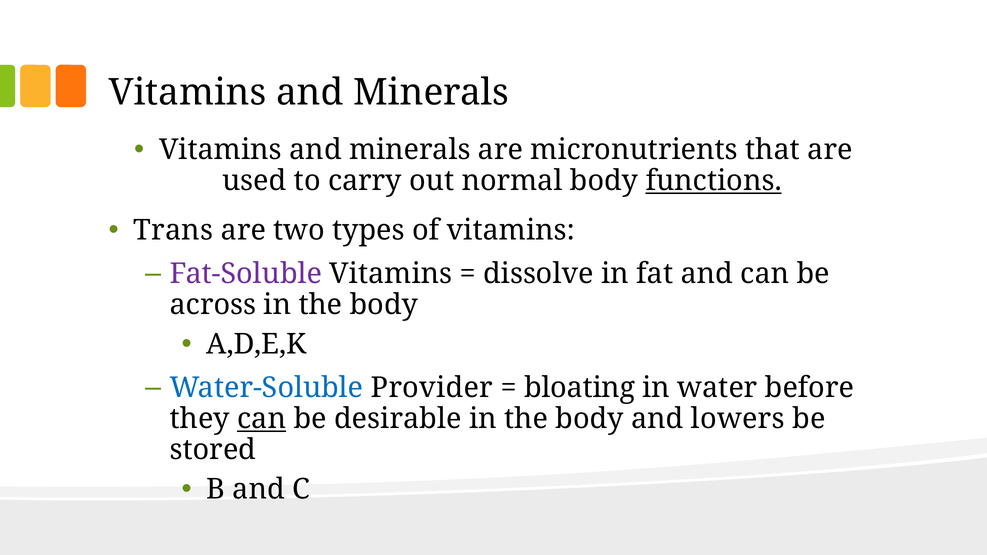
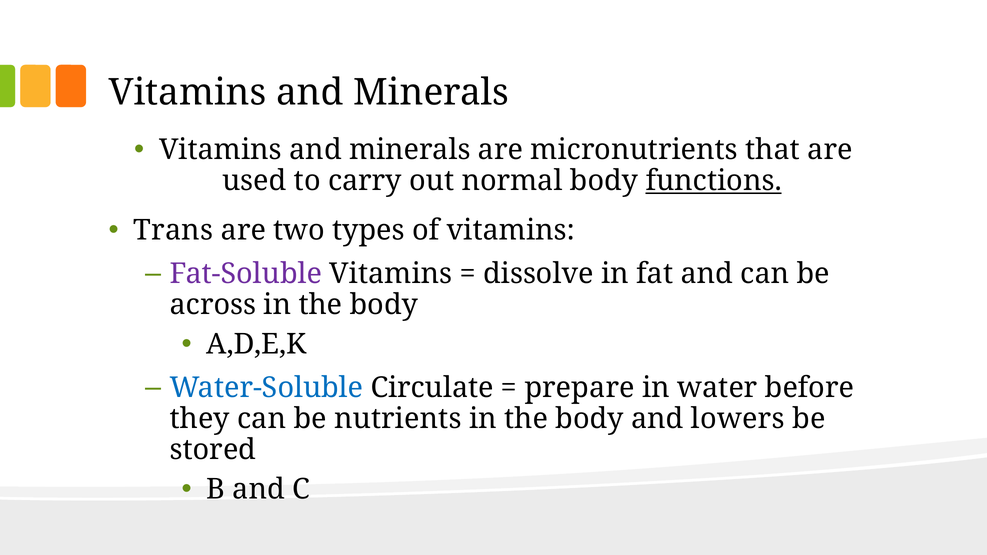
Provider: Provider -> Circulate
bloating: bloating -> prepare
can at (262, 419) underline: present -> none
desirable: desirable -> nutrients
